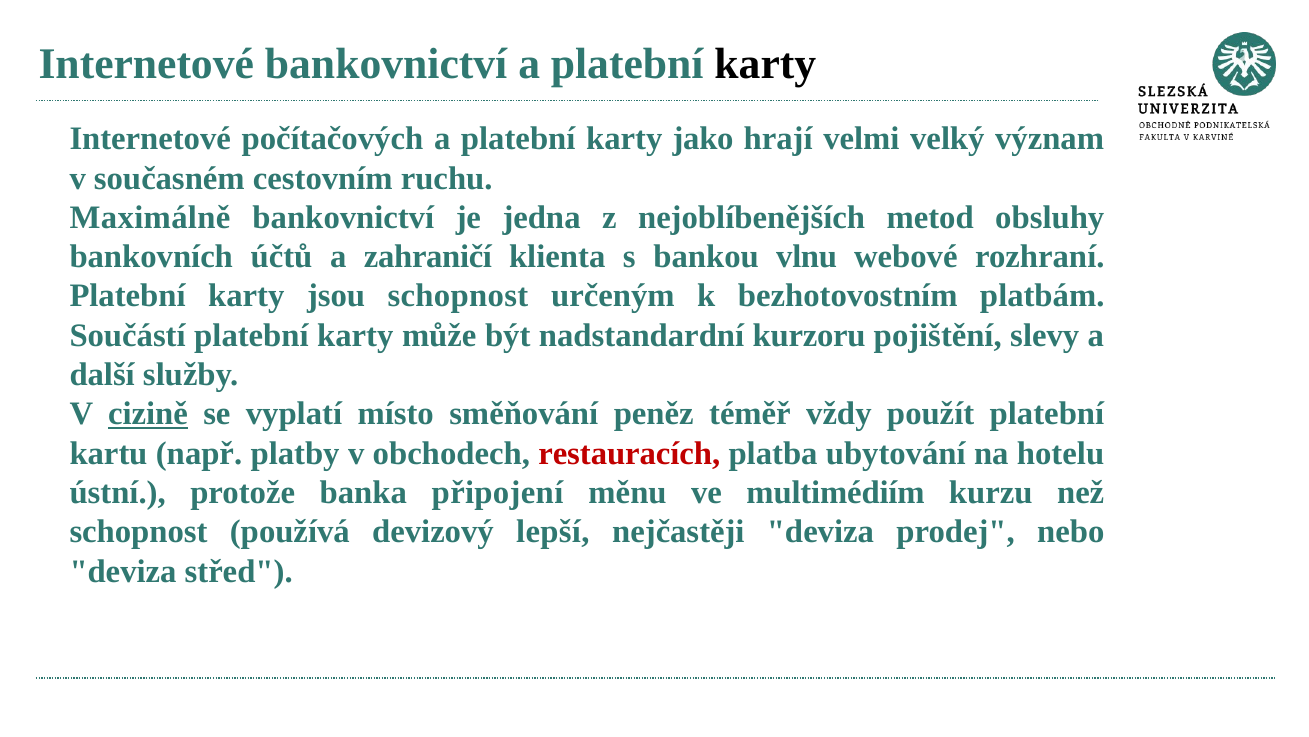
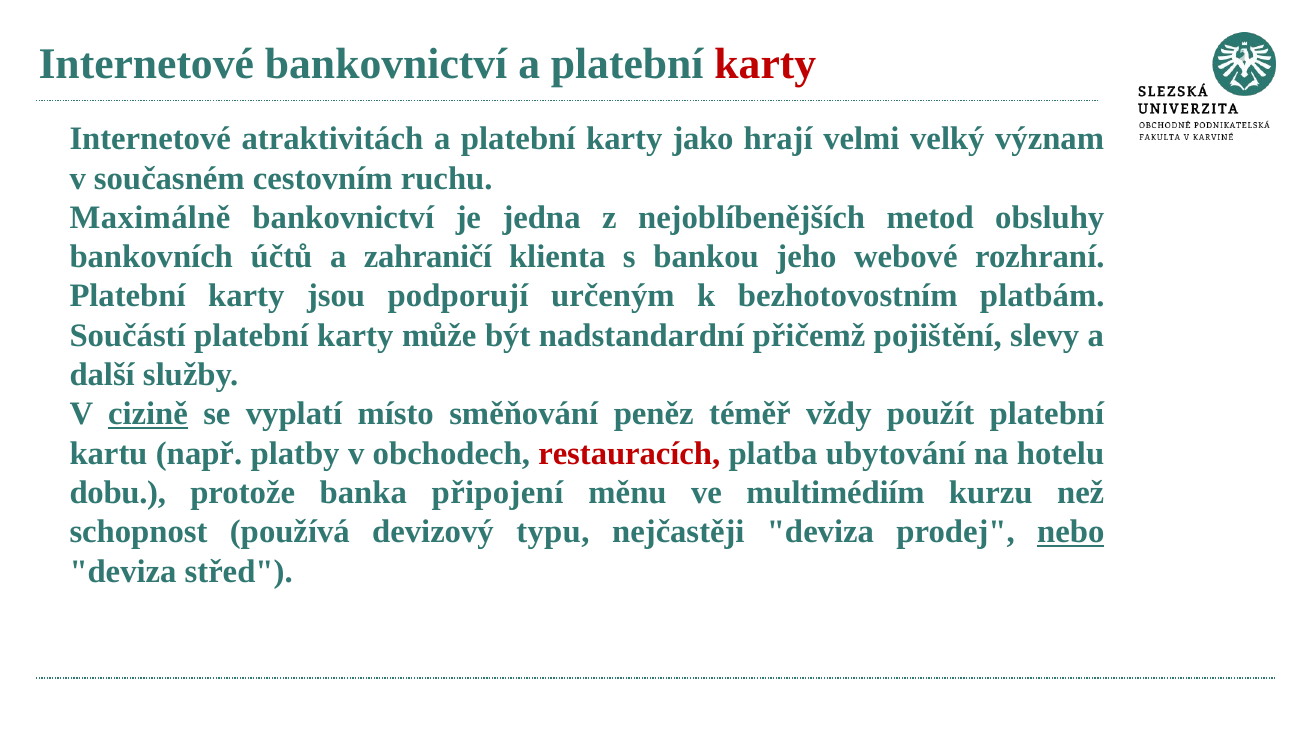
karty at (765, 64) colour: black -> red
počítačových: počítačových -> atraktivitách
vlnu: vlnu -> jeho
jsou schopnost: schopnost -> podporují
kurzoru: kurzoru -> přičemž
ústní: ústní -> dobu
lepší: lepší -> typu
nebo underline: none -> present
